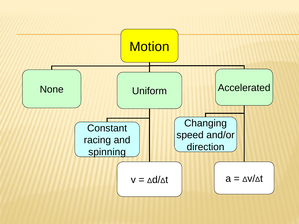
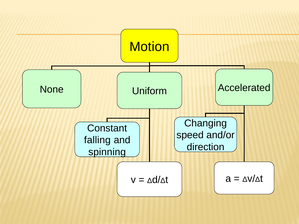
racing: racing -> falling
